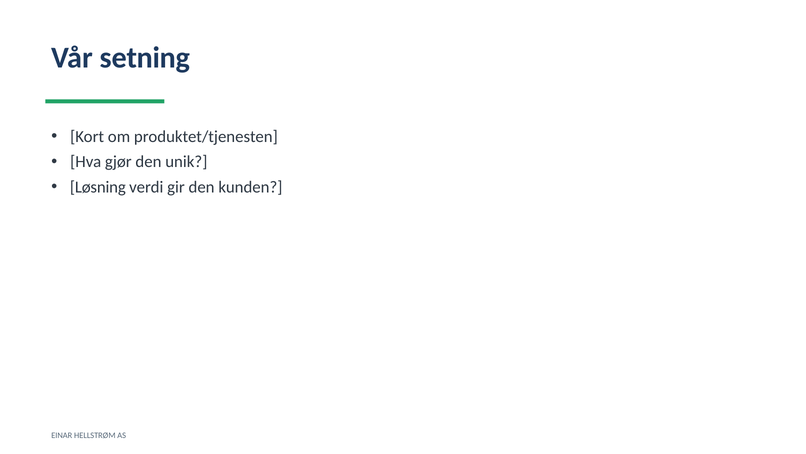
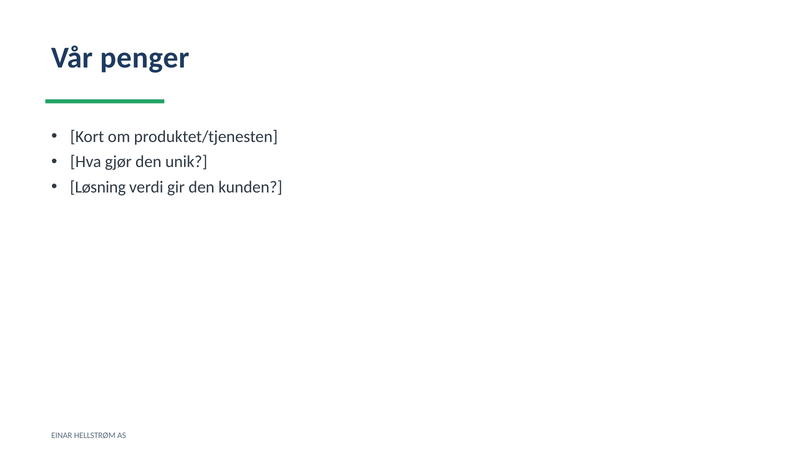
setning: setning -> penger
